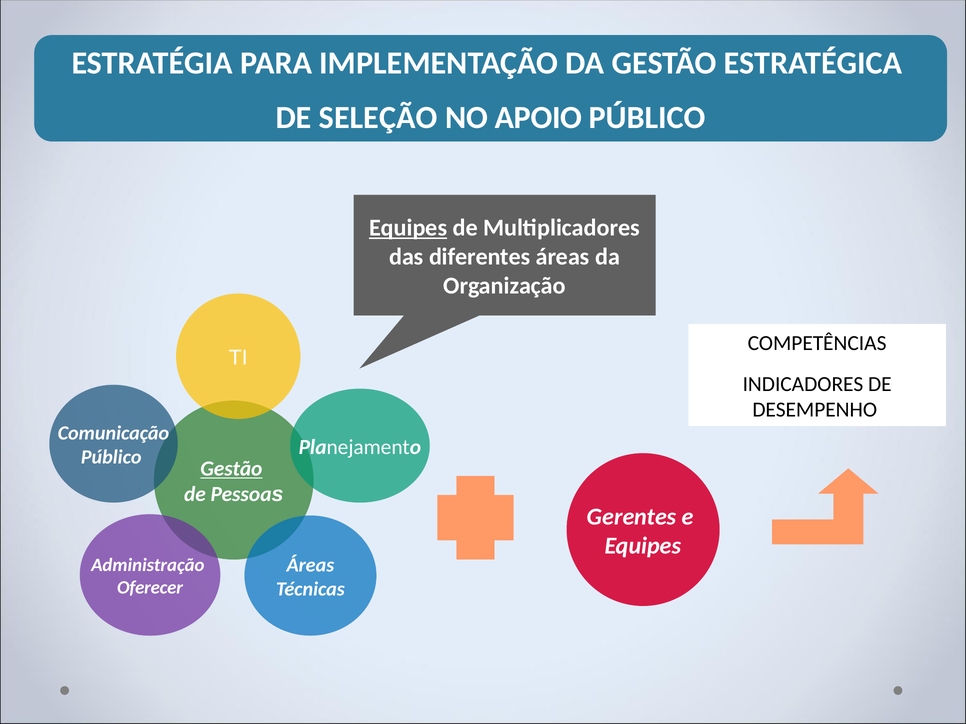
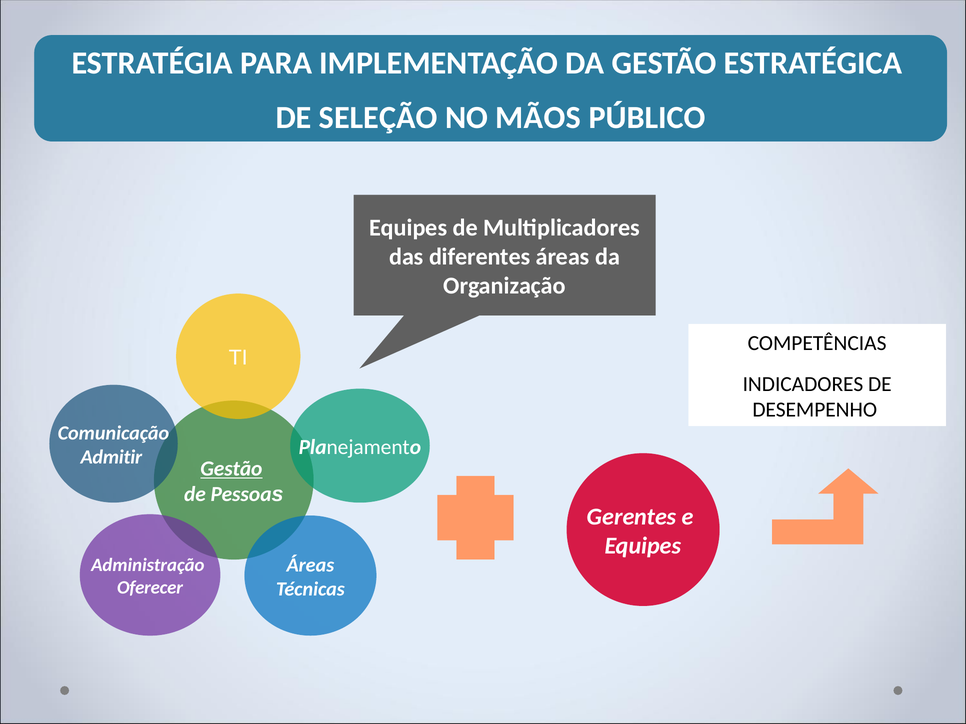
APOIO: APOIO -> MÃOS
Equipes at (408, 228) underline: present -> none
Público at (111, 457): Público -> Admitir
